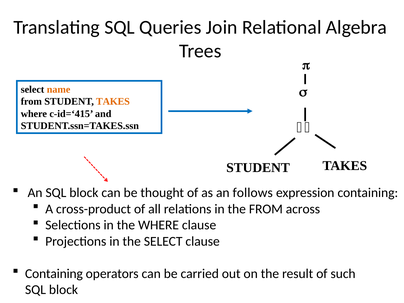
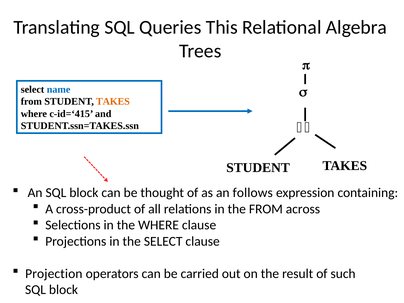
Join: Join -> This
name colour: orange -> blue
Containing at (54, 274): Containing -> Projection
